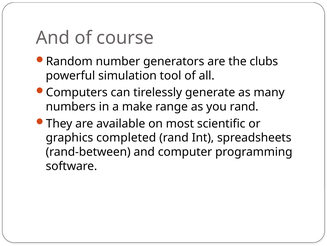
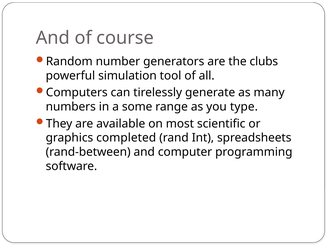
make: make -> some
you rand: rand -> type
